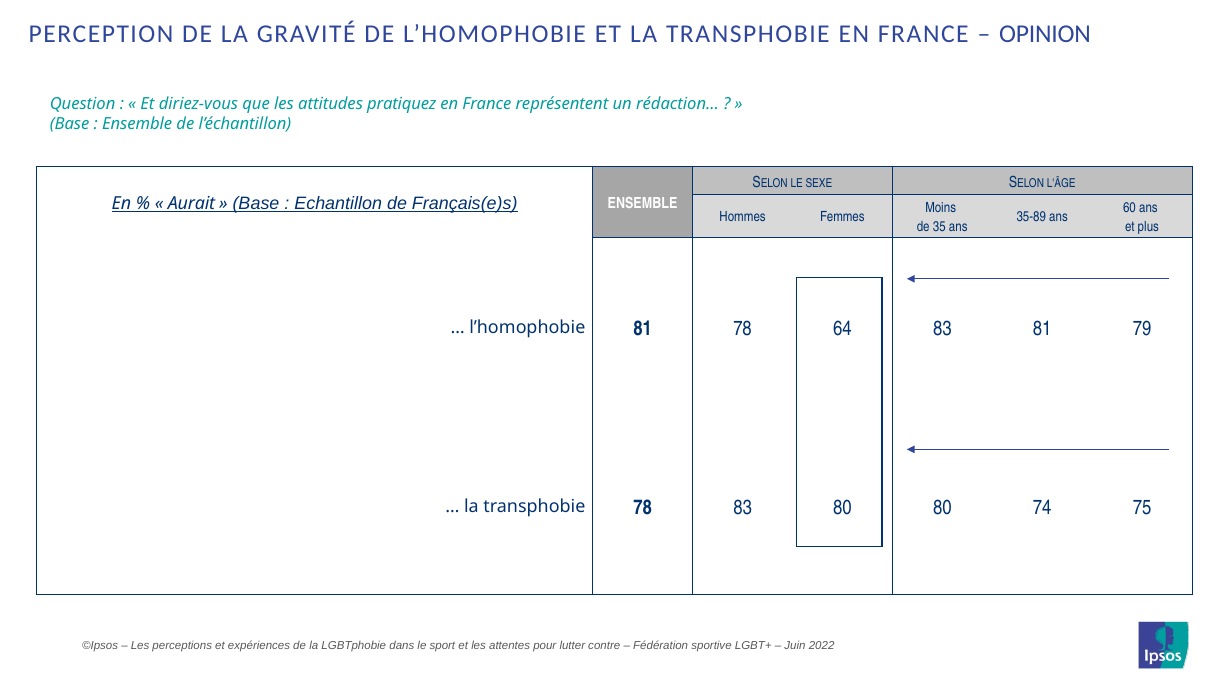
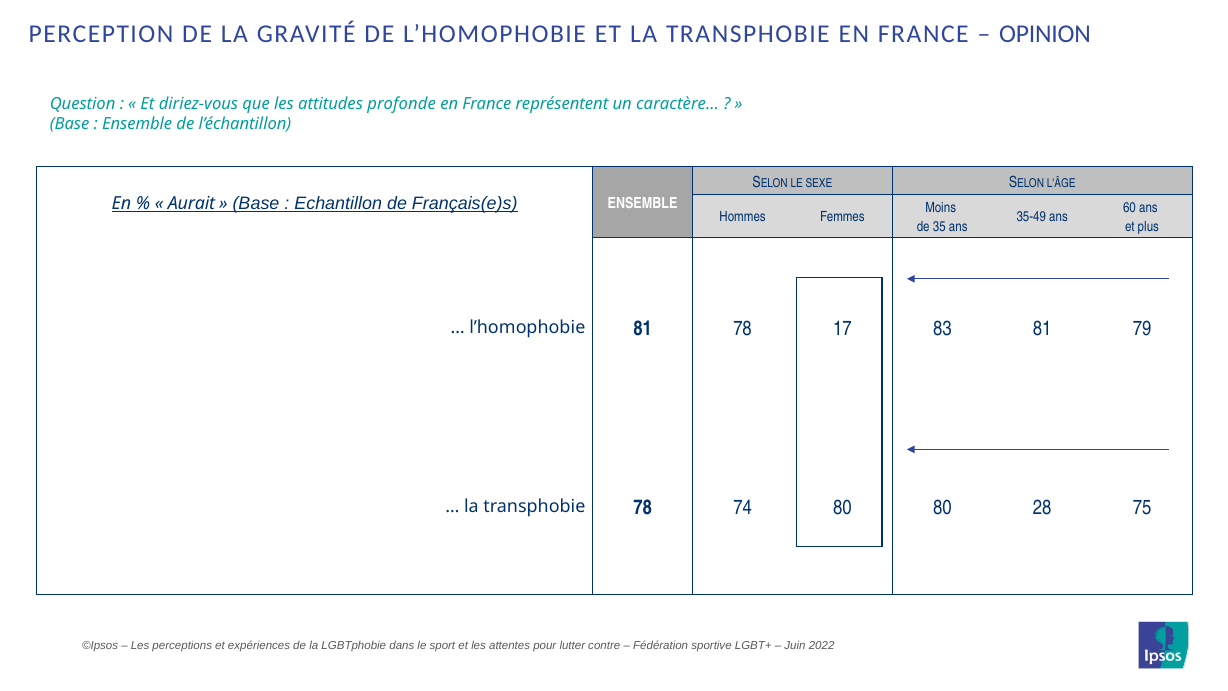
pratiquez: pratiquez -> profonde
rédaction…: rédaction… -> caractère…
35-89: 35-89 -> 35-49
64: 64 -> 17
78 83: 83 -> 74
74: 74 -> 28
